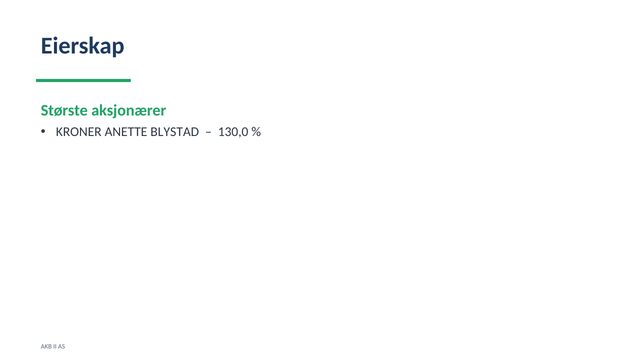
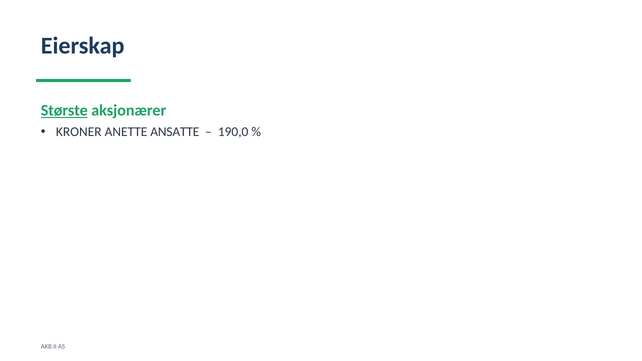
Største underline: none -> present
BLYSTAD: BLYSTAD -> ANSATTE
130,0: 130,0 -> 190,0
